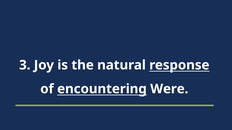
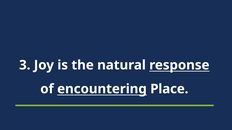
Were: Were -> Place
